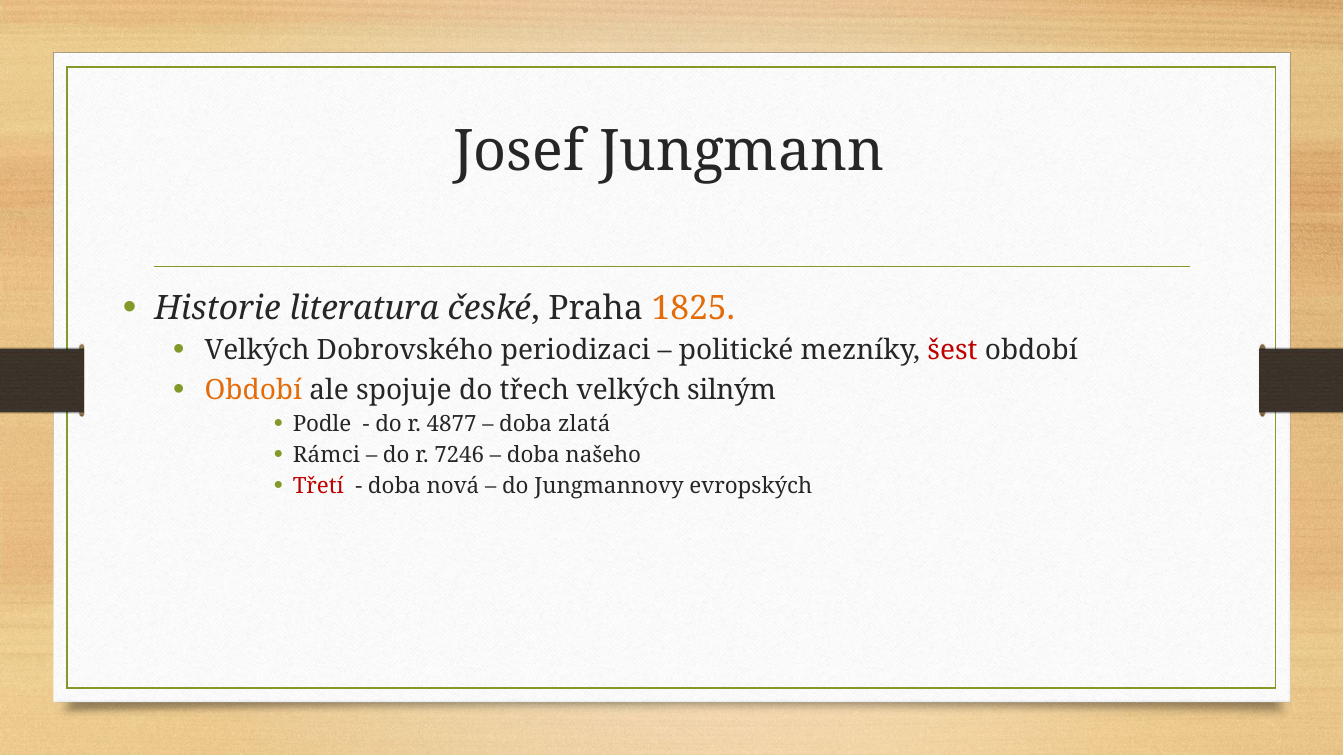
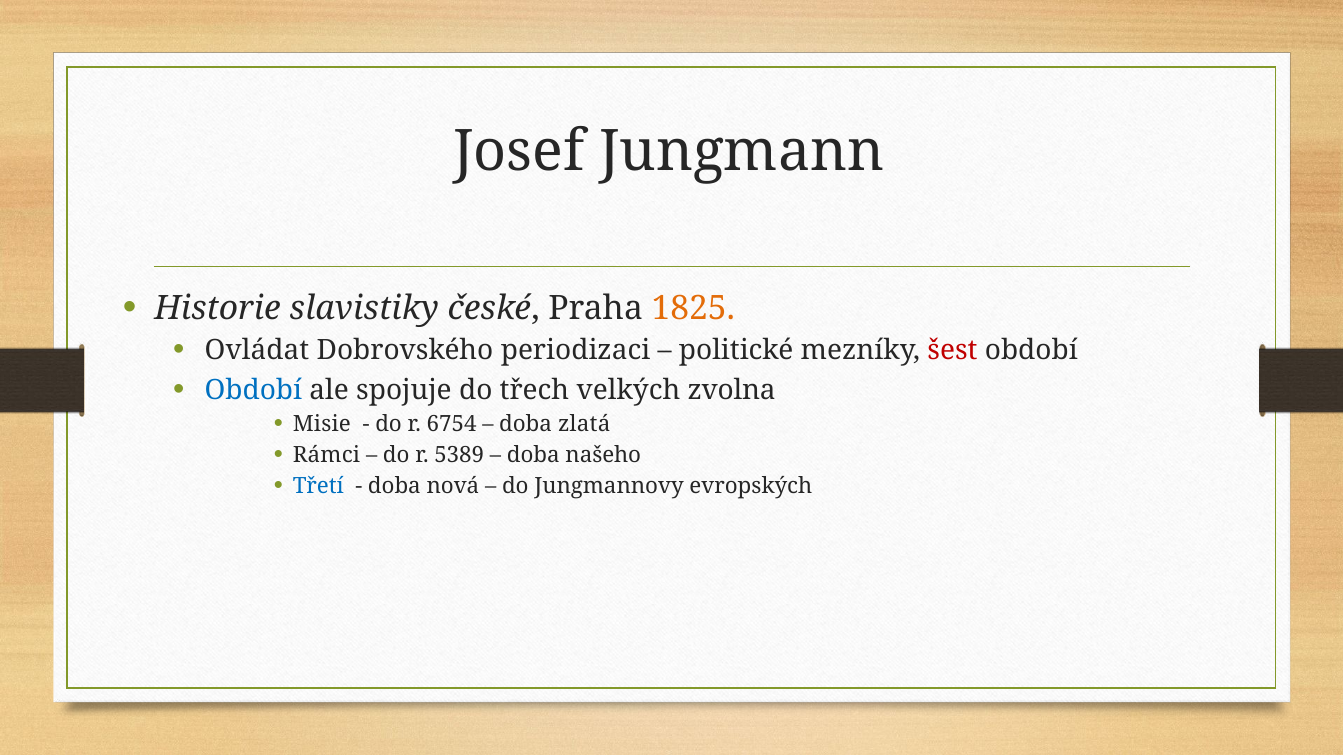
literatura: literatura -> slavistiky
Velkých at (257, 351): Velkých -> Ovládat
Období at (253, 390) colour: orange -> blue
silným: silným -> zvolna
Podle: Podle -> Misie
4877: 4877 -> 6754
7246: 7246 -> 5389
Třetí colour: red -> blue
